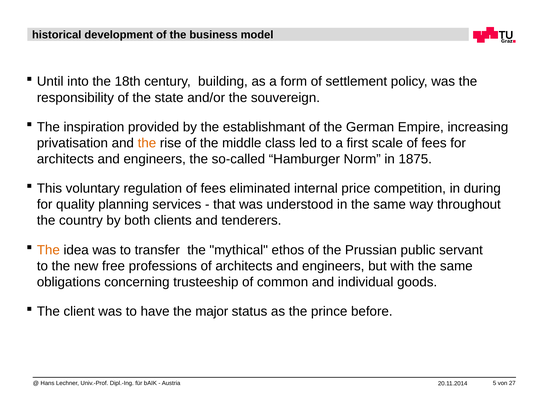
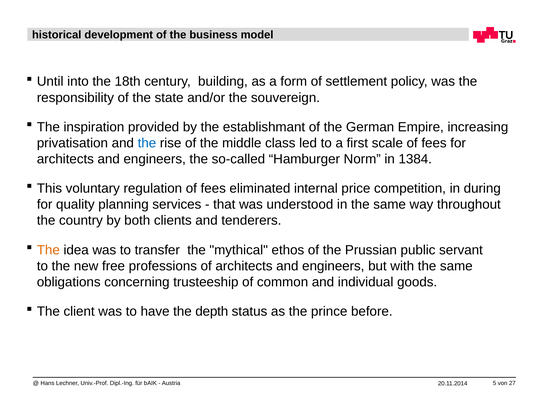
the at (147, 143) colour: orange -> blue
1875: 1875 -> 1384
major: major -> depth
